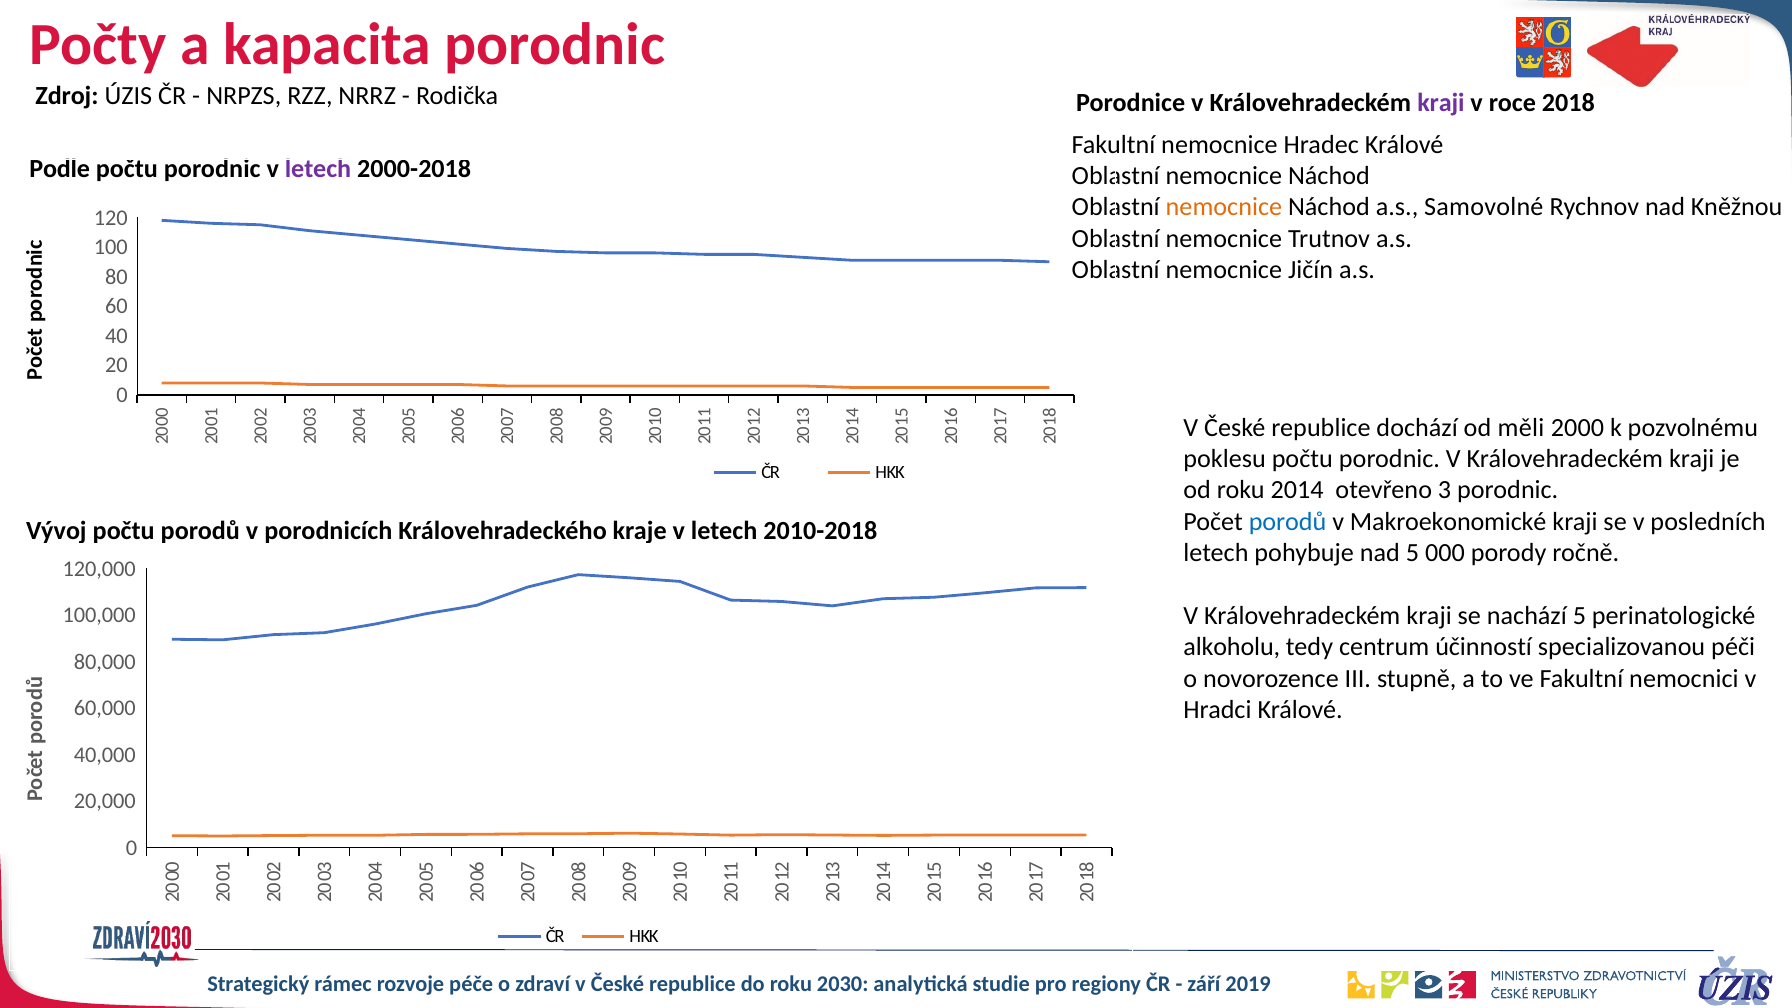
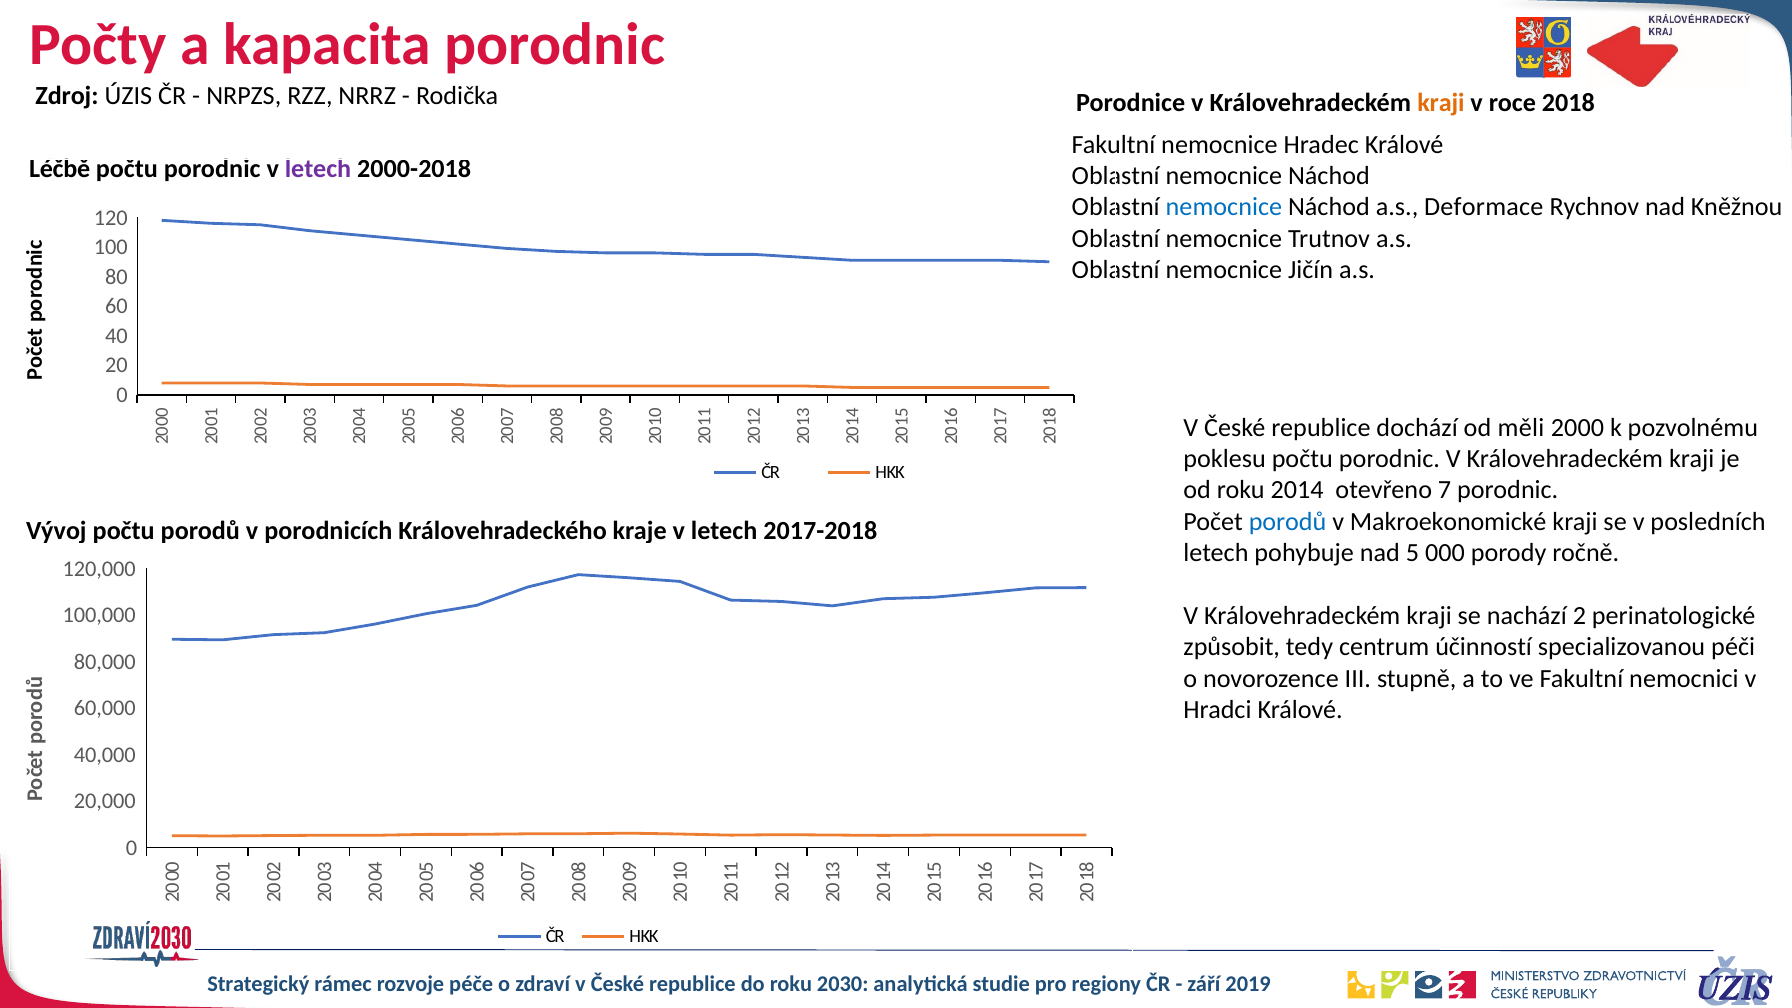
kraji at (1441, 103) colour: purple -> orange
Podle: Podle -> Léčbě
nemocnice at (1224, 207) colour: orange -> blue
Samovolné: Samovolné -> Deformace
otevřeno 3: 3 -> 7
2010-2018: 2010-2018 -> 2017-2018
nachází 5: 5 -> 2
alkoholu: alkoholu -> způsobit
